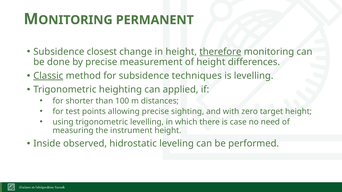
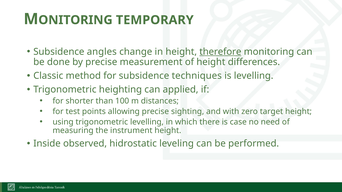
PERMANENT: PERMANENT -> TEMPORARY
closest: closest -> angles
Classic underline: present -> none
